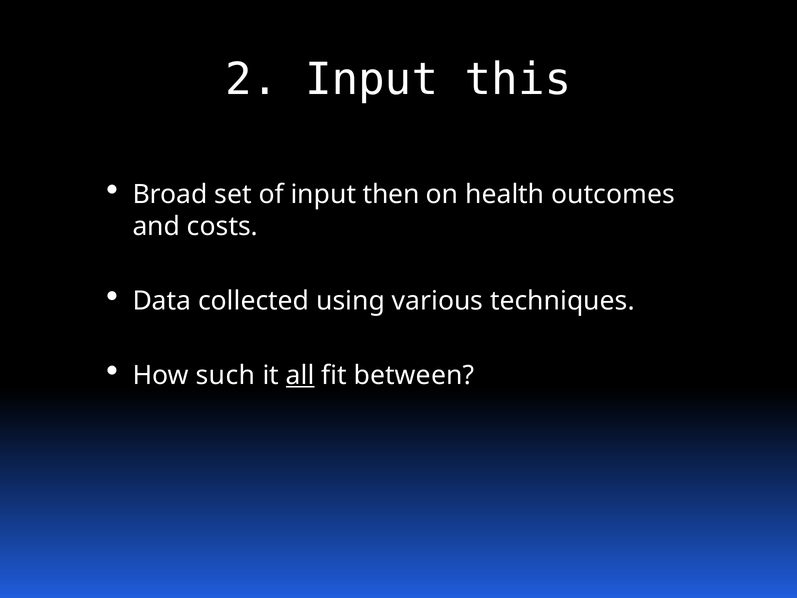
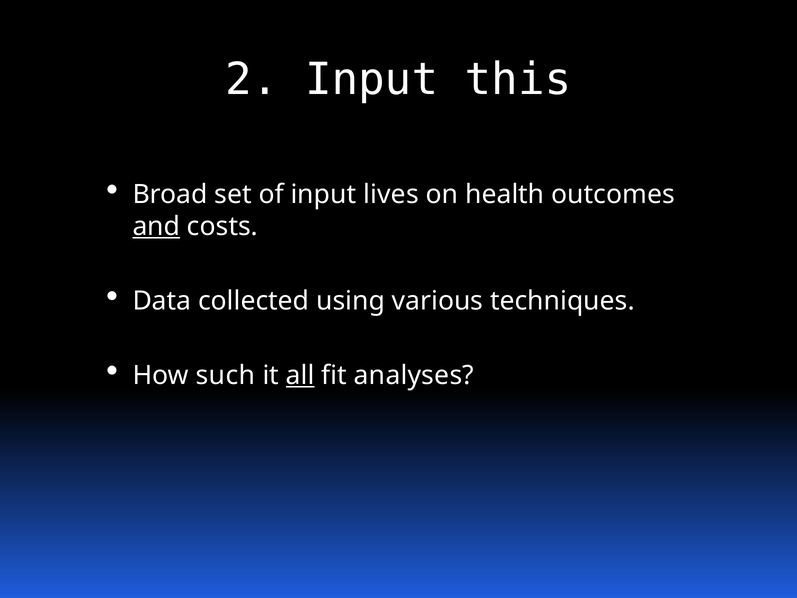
then: then -> lives
and underline: none -> present
between: between -> analyses
